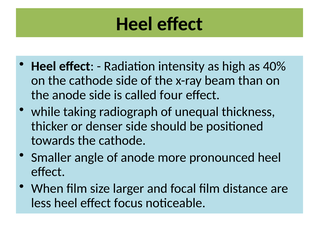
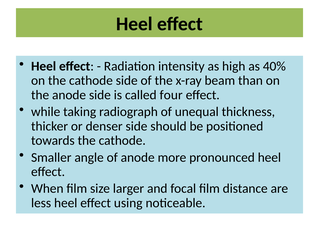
focus: focus -> using
